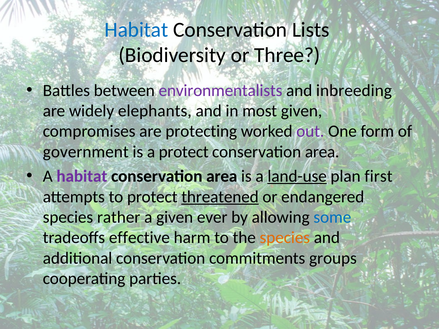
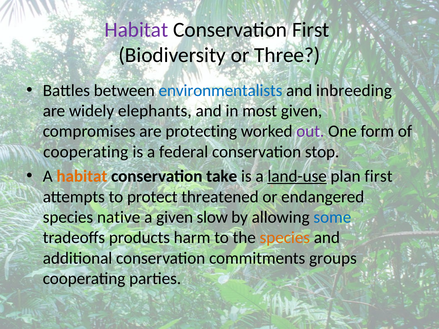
Habitat at (136, 30) colour: blue -> purple
Conservation Lists: Lists -> First
environmentalists colour: purple -> blue
government at (86, 152): government -> cooperating
a protect: protect -> federal
area at (322, 152): area -> stop
habitat at (82, 176) colour: purple -> orange
area at (222, 176): area -> take
threatened underline: present -> none
rather: rather -> native
ever: ever -> slow
effective: effective -> products
